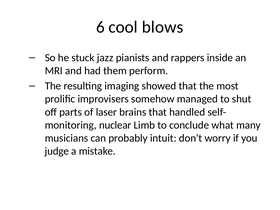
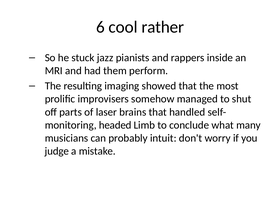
blows: blows -> rather
nuclear: nuclear -> headed
